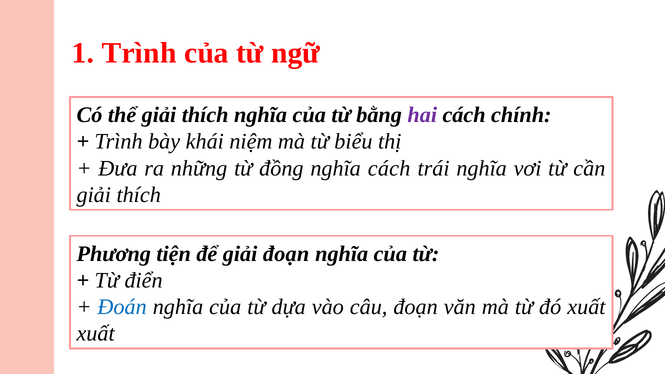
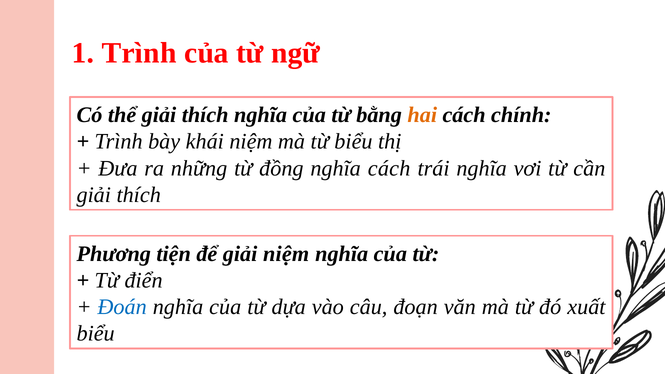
hai colour: purple -> orange
giải đoạn: đoạn -> niệm
xuất at (96, 334): xuất -> biểu
